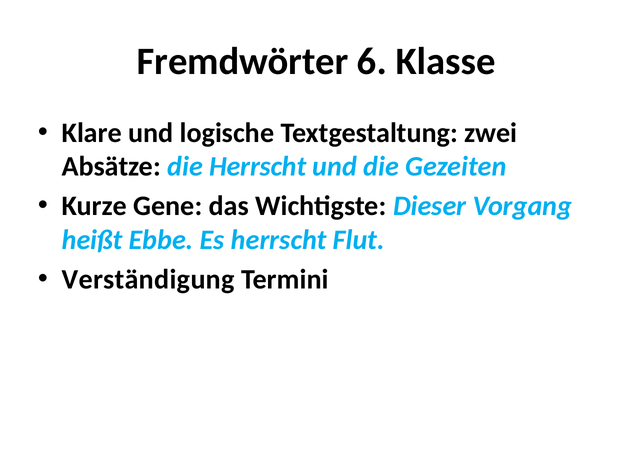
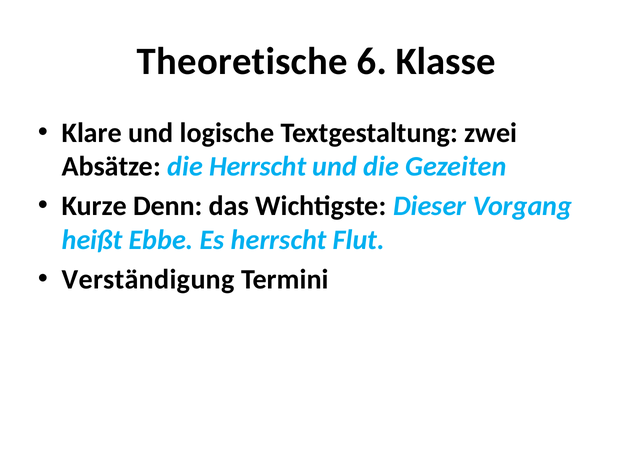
Fremdwörter: Fremdwörter -> Theoretische
Gene: Gene -> Denn
